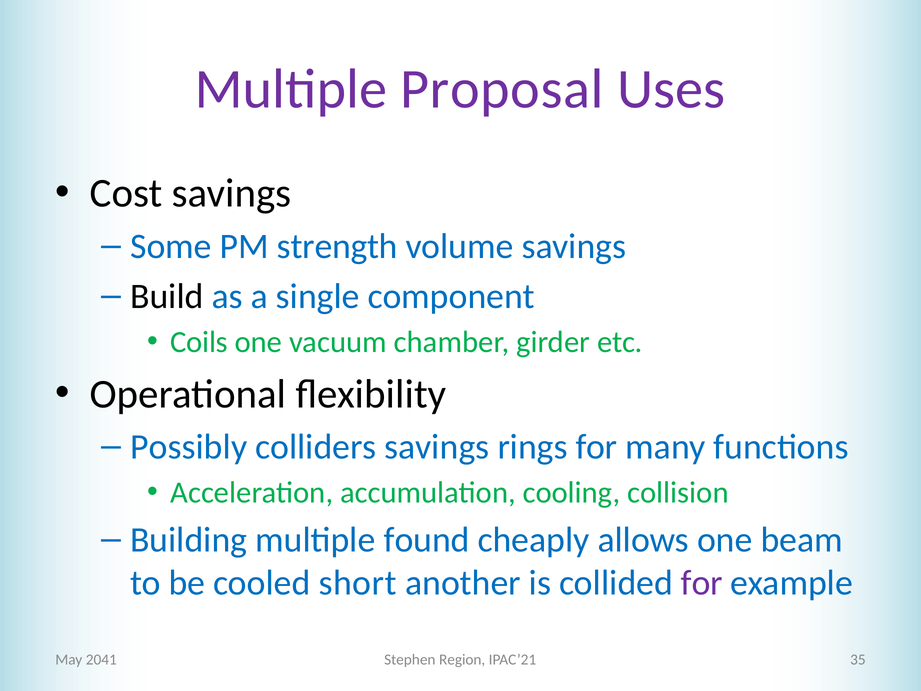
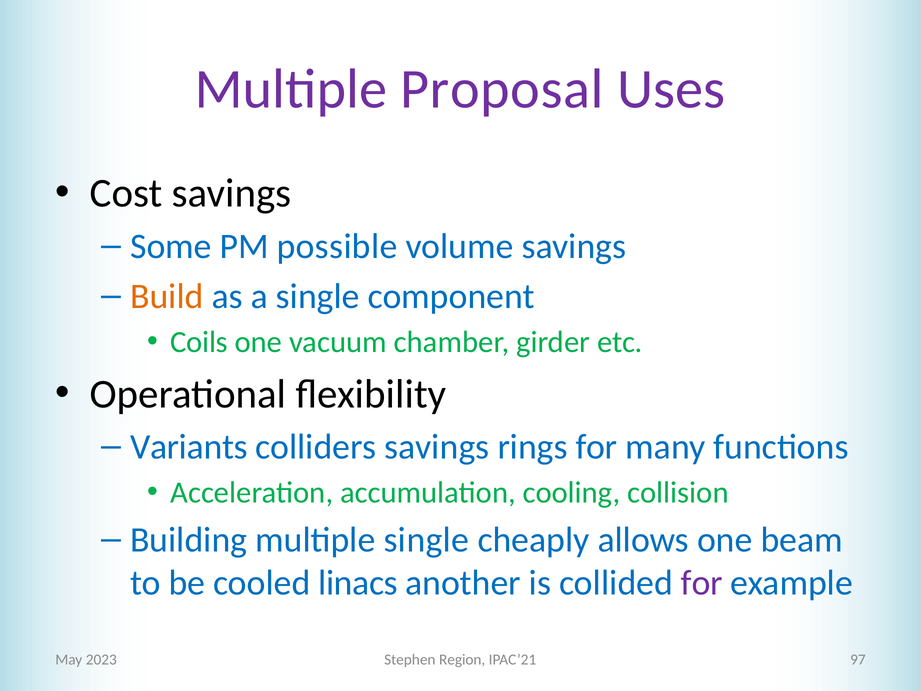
strength: strength -> possible
Build colour: black -> orange
Possibly: Possibly -> Variants
multiple found: found -> single
short: short -> linacs
2041: 2041 -> 2023
35: 35 -> 97
